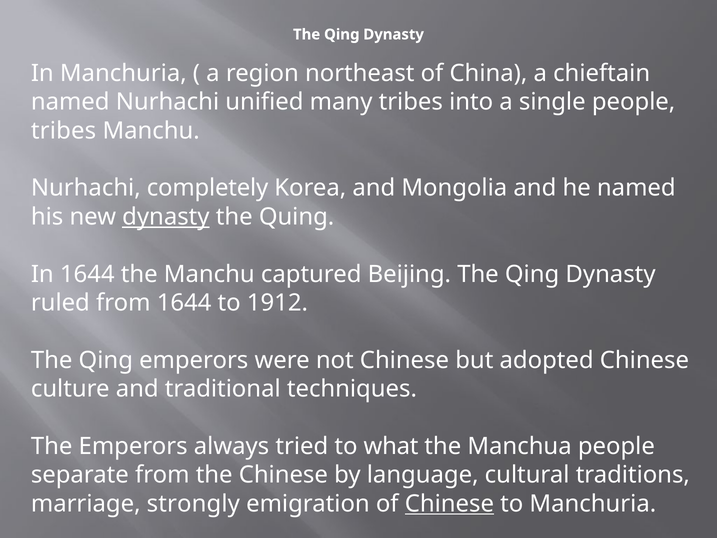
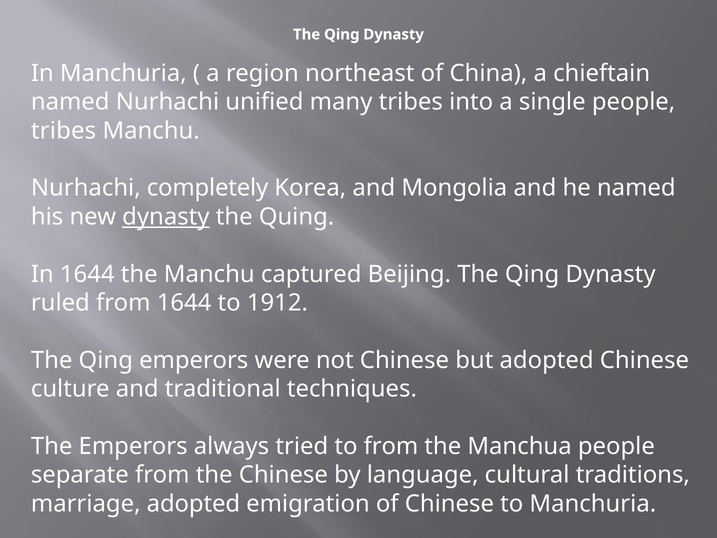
to what: what -> from
marriage strongly: strongly -> adopted
Chinese at (449, 503) underline: present -> none
